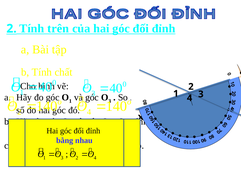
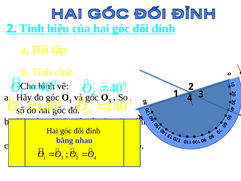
trên: trên -> hiệu
